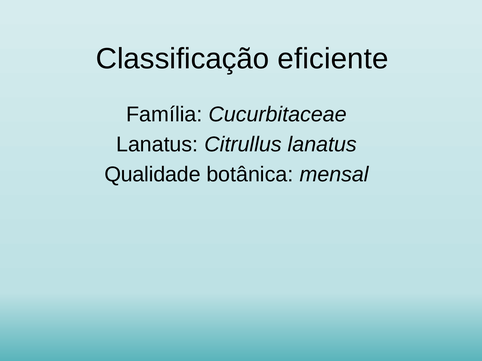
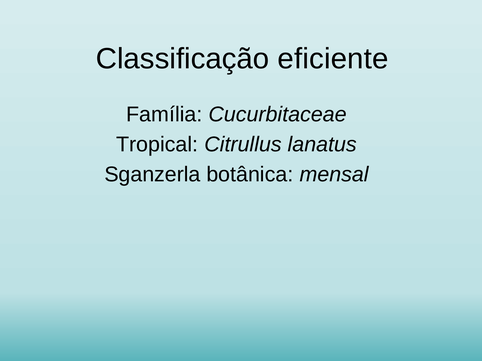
Lanatus at (157, 145): Lanatus -> Tropical
Qualidade: Qualidade -> Sganzerla
